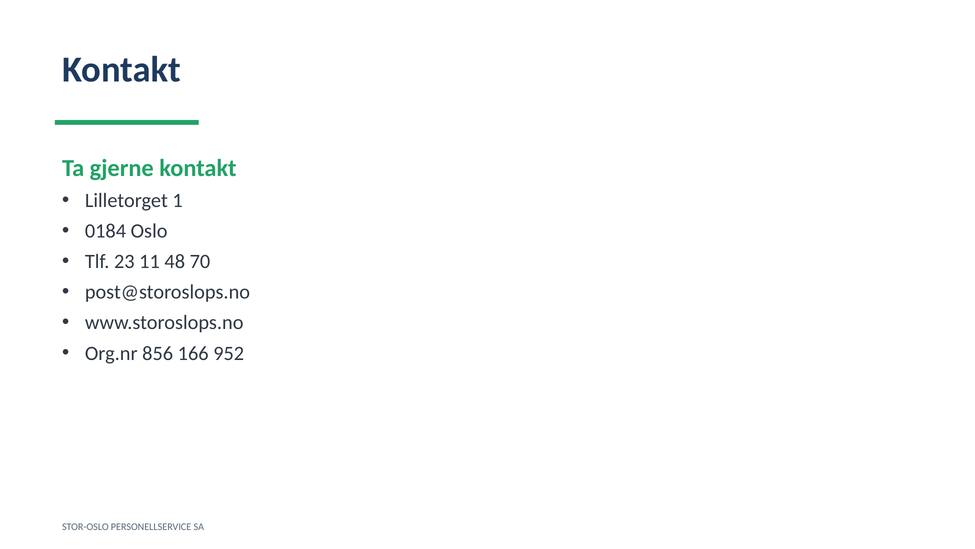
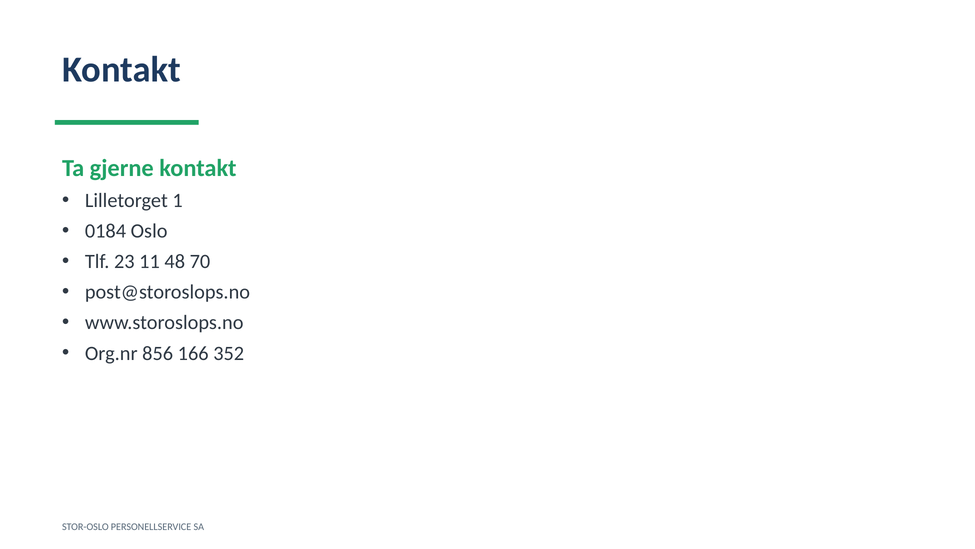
952: 952 -> 352
